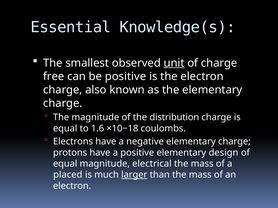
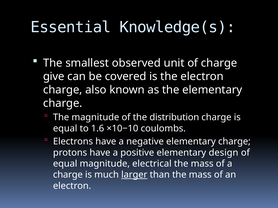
unit underline: present -> none
free: free -> give
be positive: positive -> covered
×10−18: ×10−18 -> ×10−10
placed at (68, 175): placed -> charge
